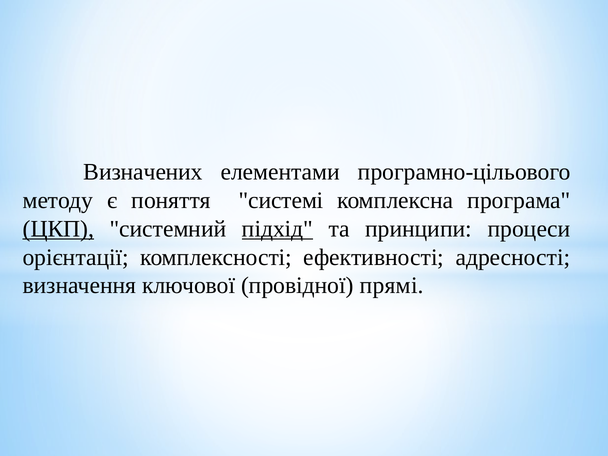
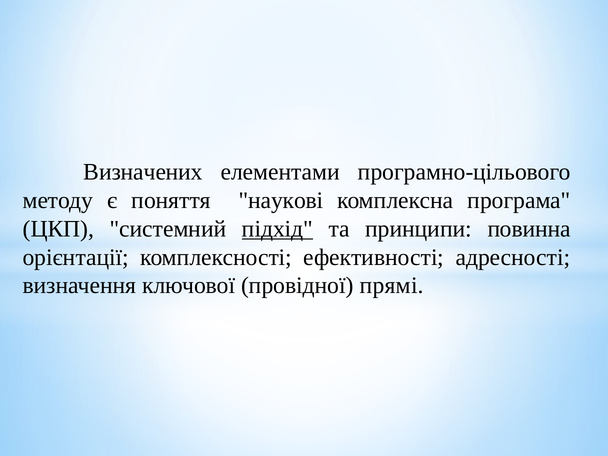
системі: системі -> наукові
ЦКП underline: present -> none
процеси: процеси -> повинна
